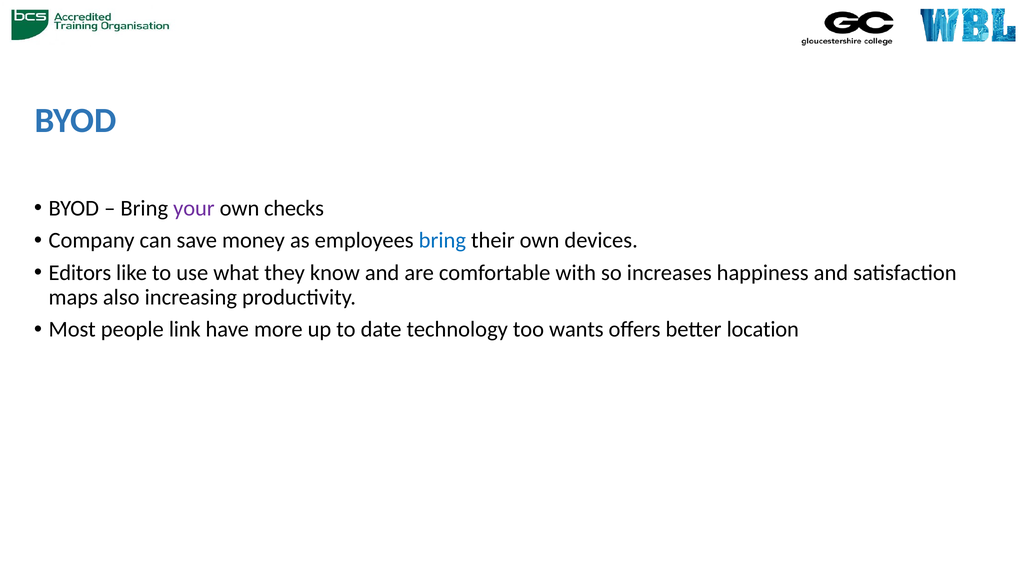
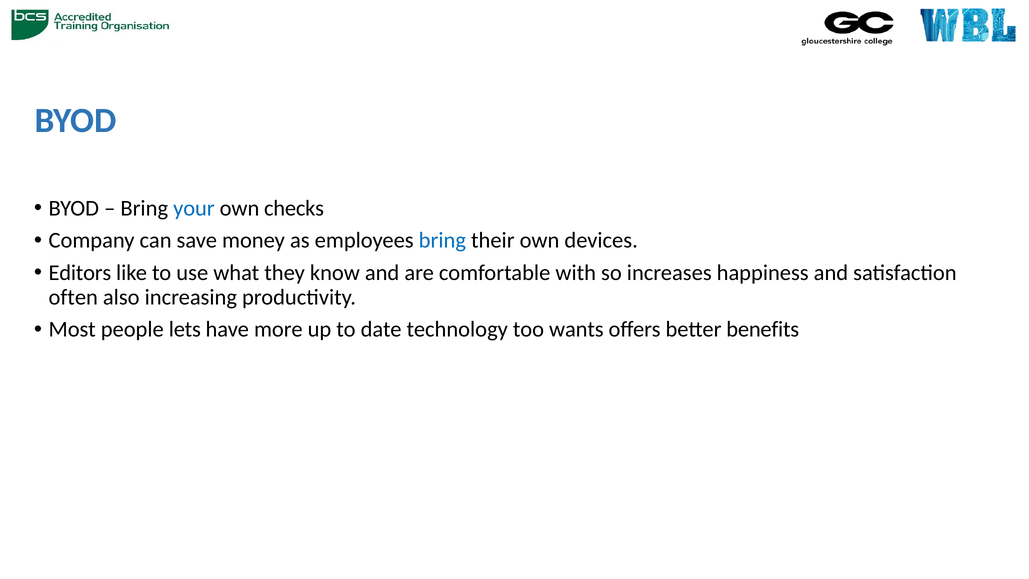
your colour: purple -> blue
maps: maps -> often
link: link -> lets
location: location -> benefits
